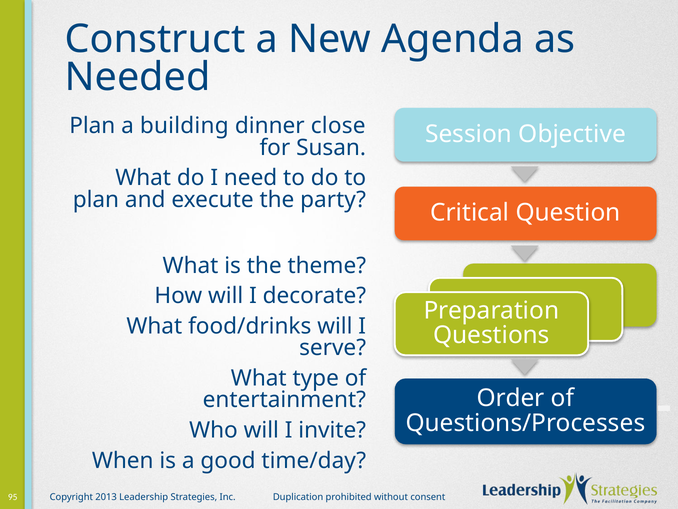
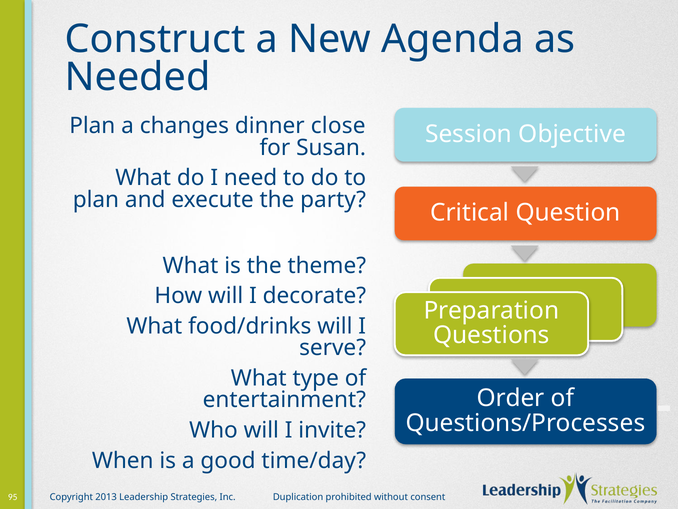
building: building -> changes
